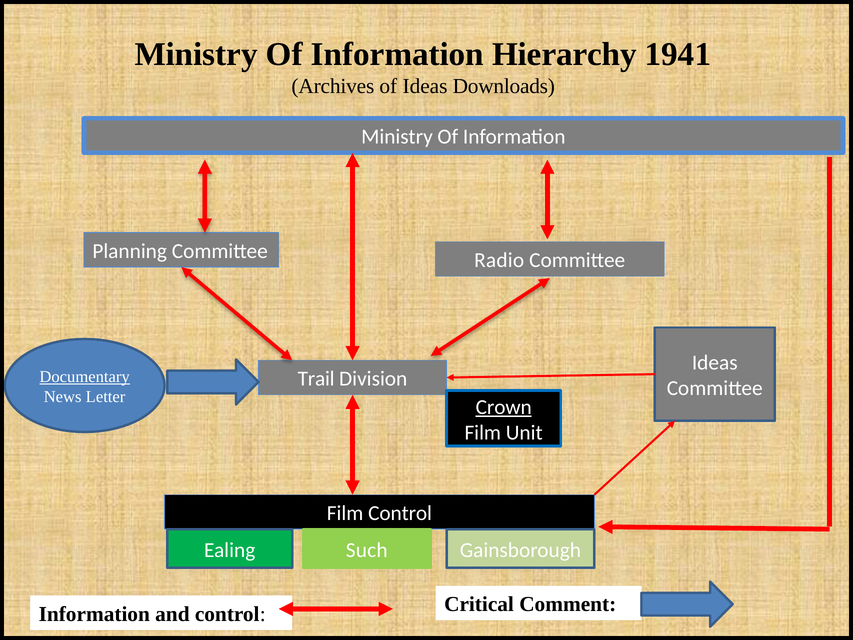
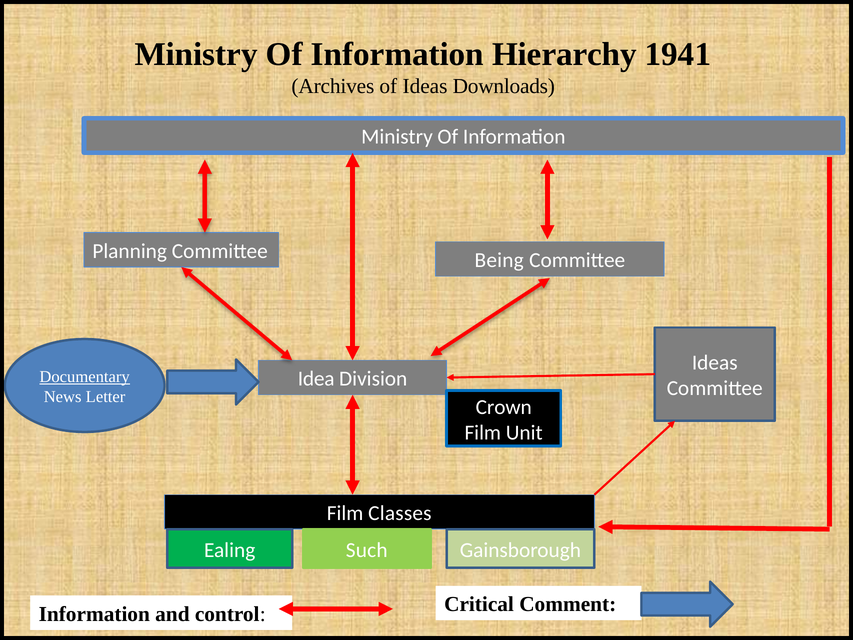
Radio: Radio -> Being
Trail: Trail -> Idea
Crown underline: present -> none
Film Control: Control -> Classes
